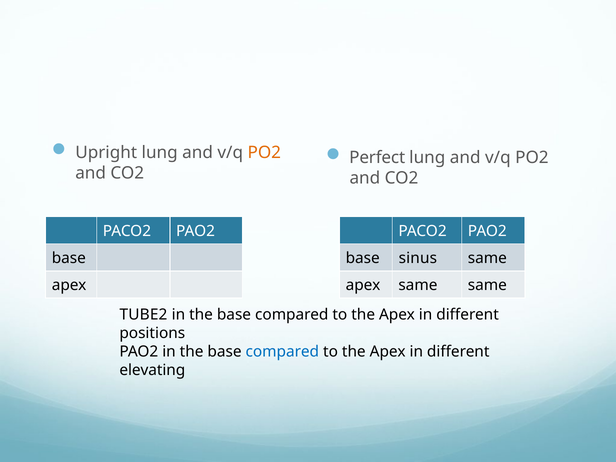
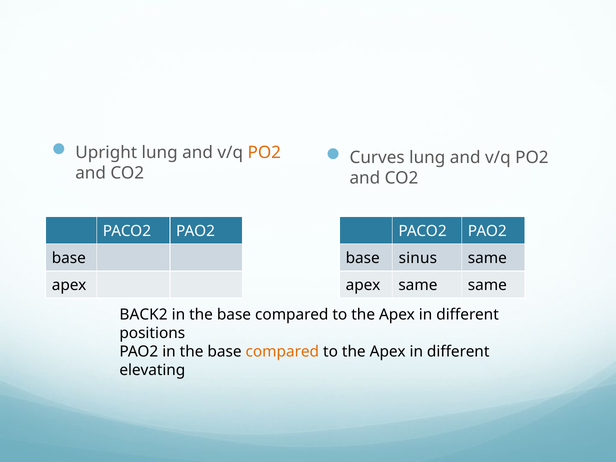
Perfect: Perfect -> Curves
TUBE2: TUBE2 -> BACK2
compared at (282, 352) colour: blue -> orange
